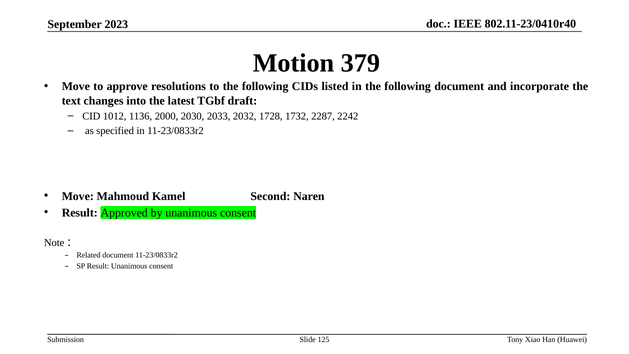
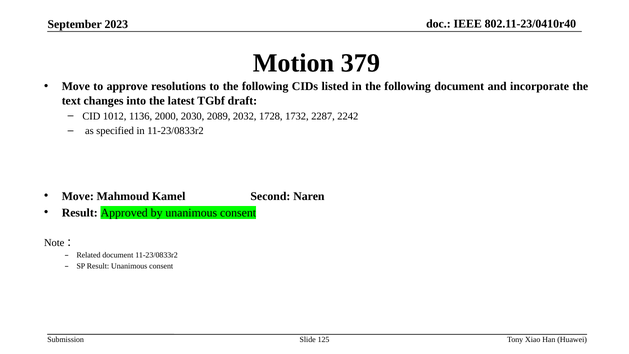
2033: 2033 -> 2089
